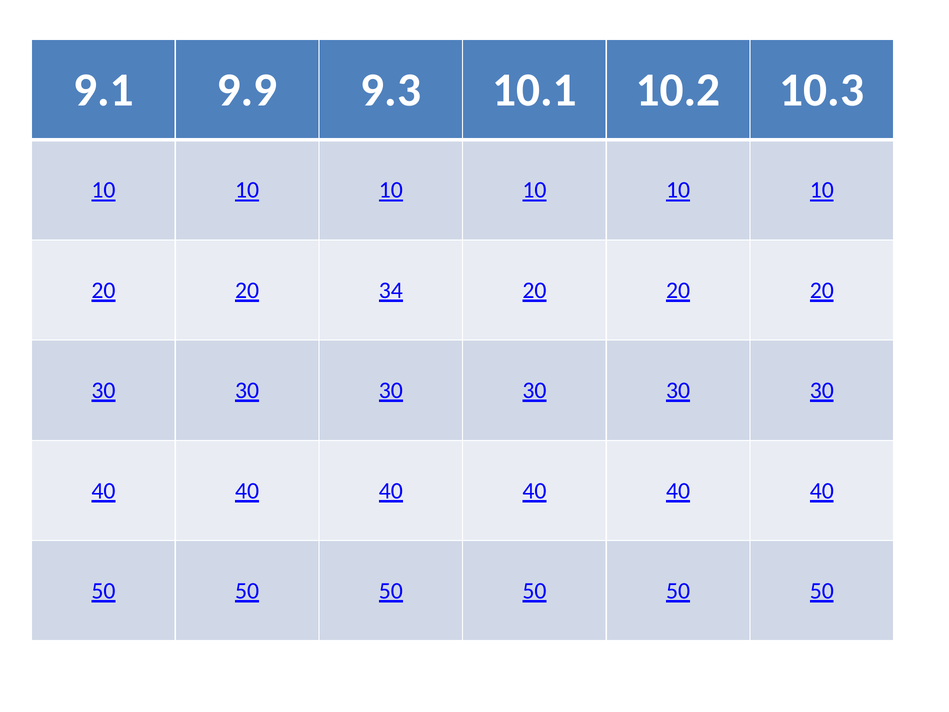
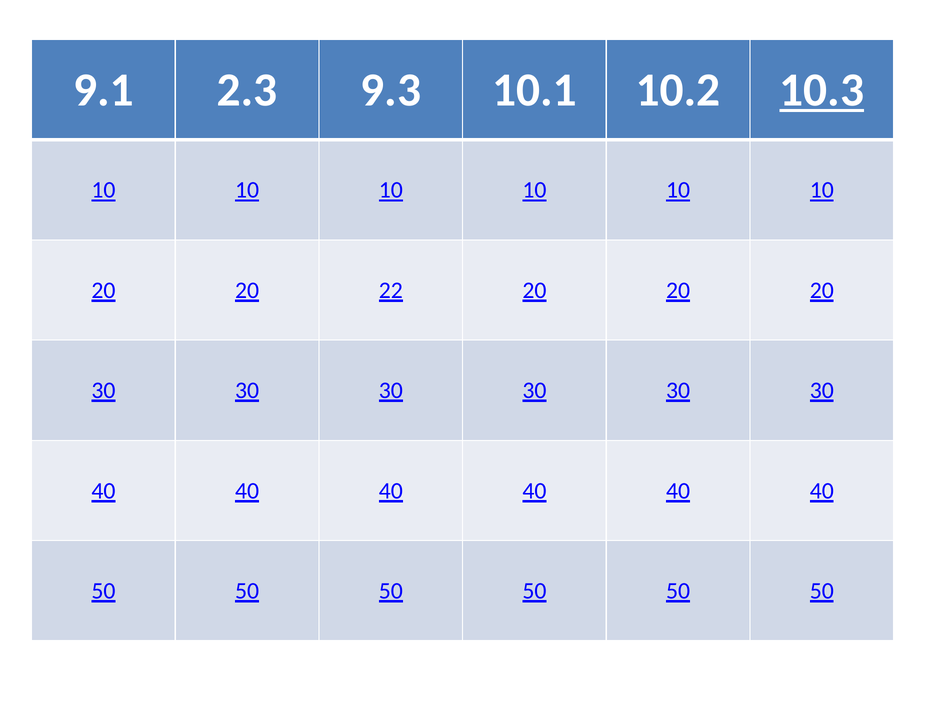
9.9: 9.9 -> 2.3
10.3 underline: none -> present
34: 34 -> 22
